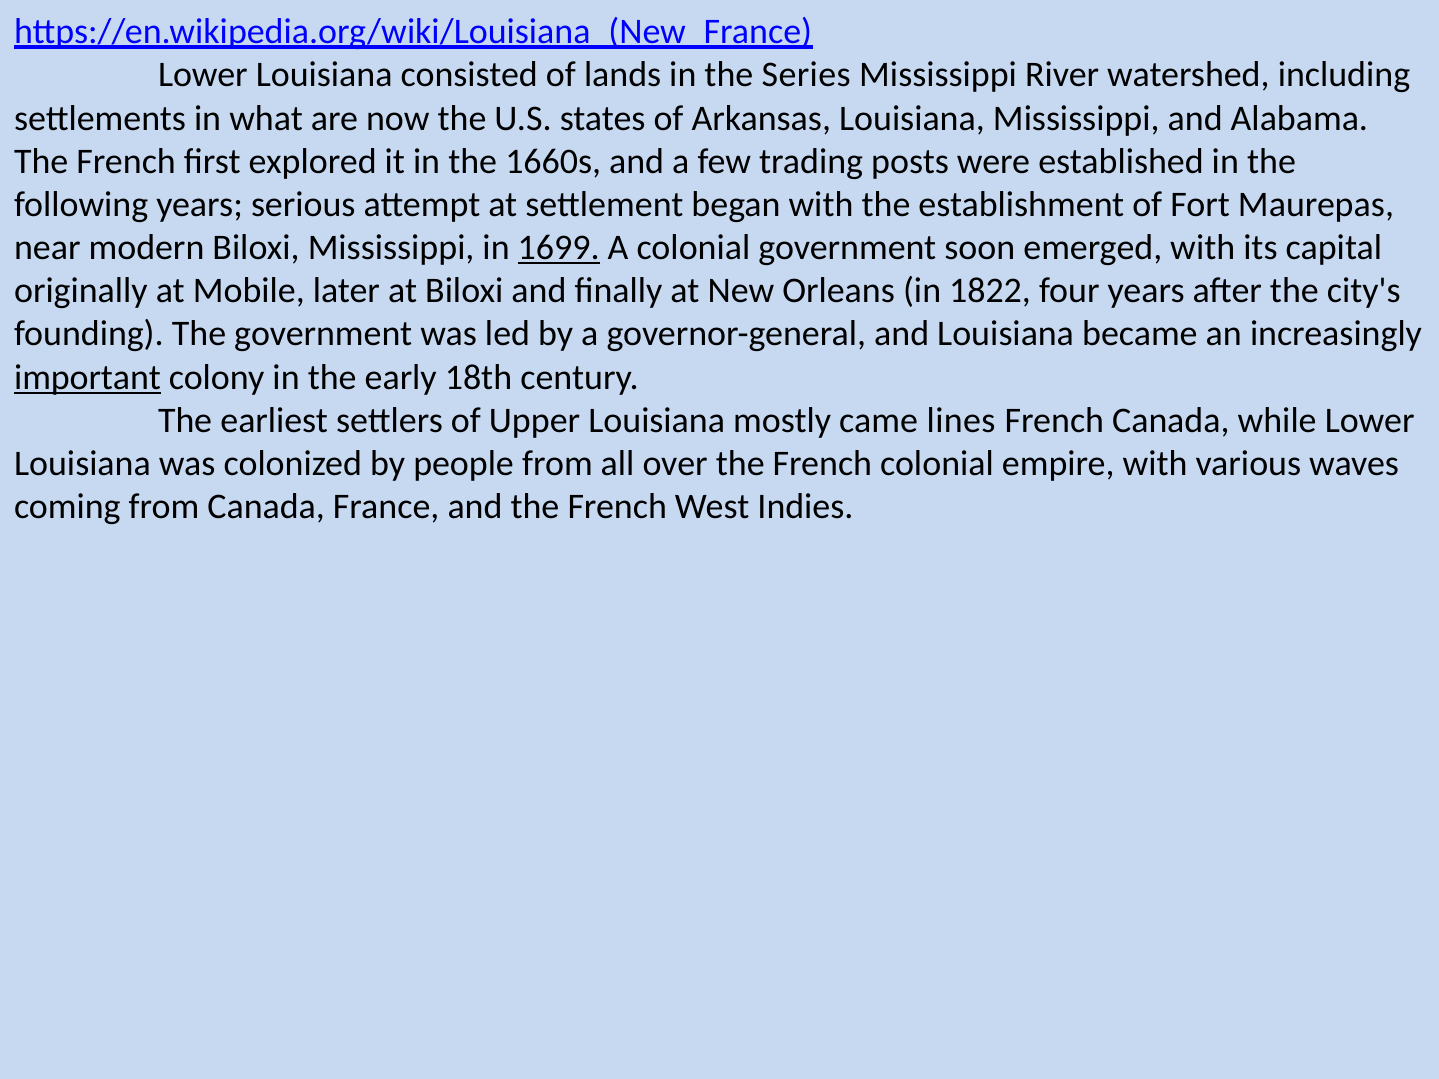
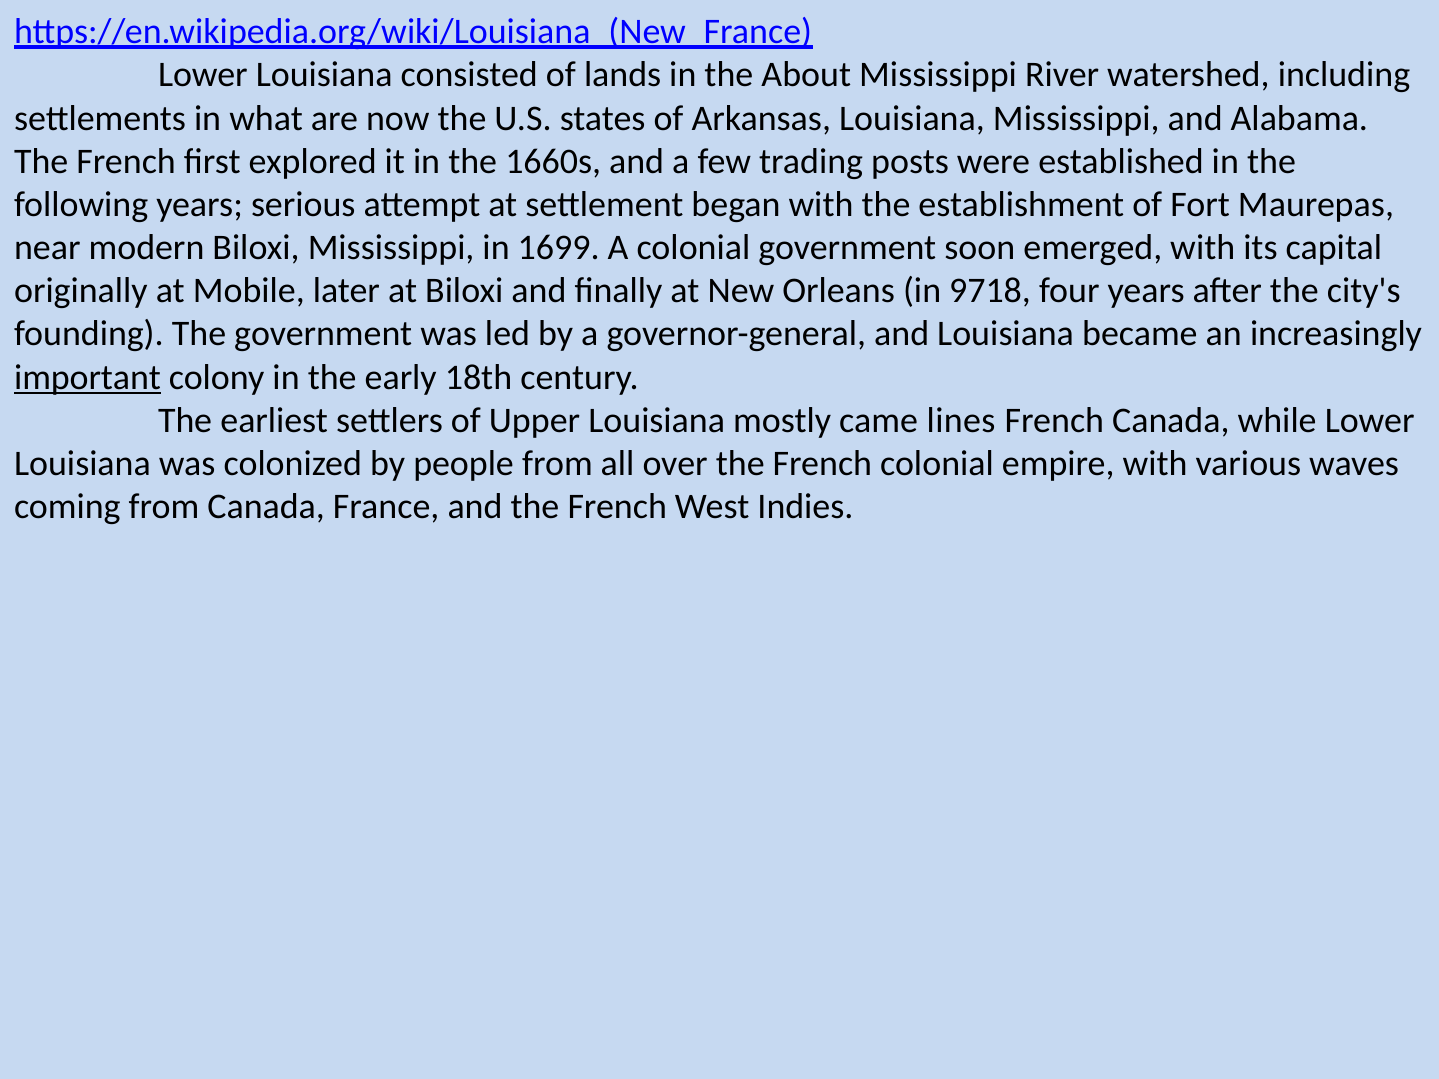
Series: Series -> About
1699 underline: present -> none
1822: 1822 -> 9718
